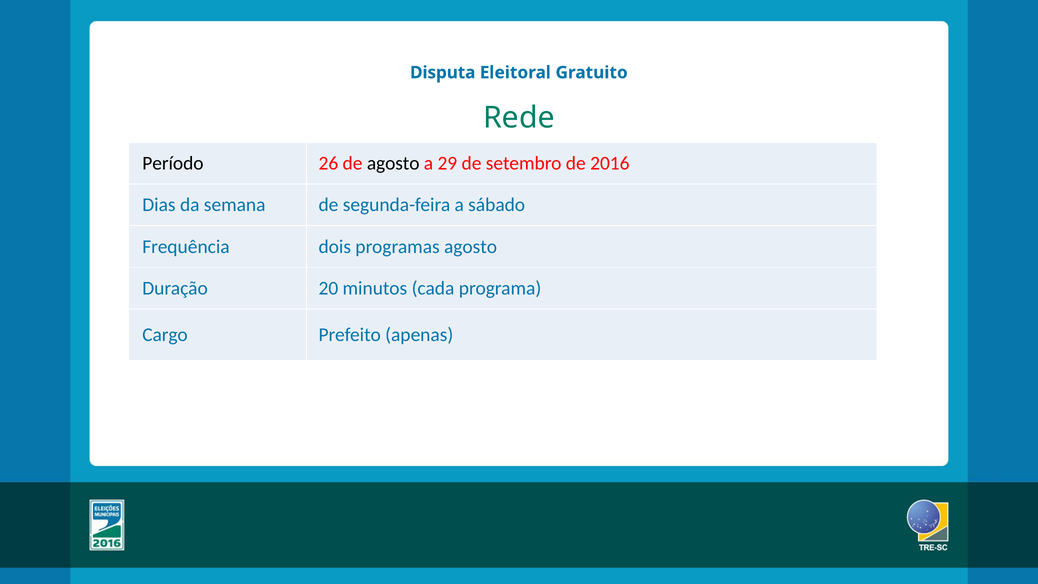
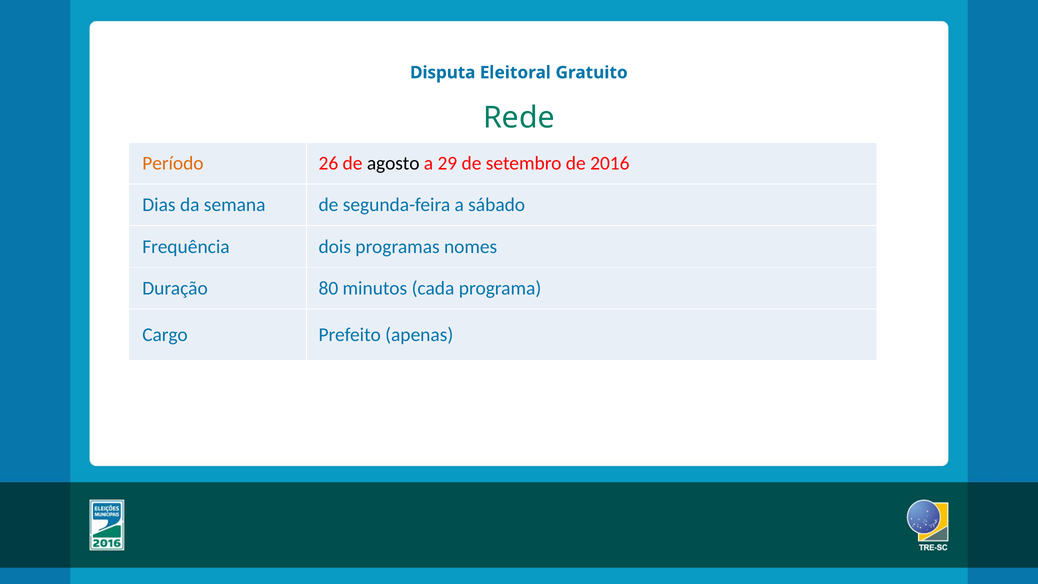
Período colour: black -> orange
programas agosto: agosto -> nomes
20: 20 -> 80
